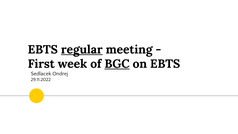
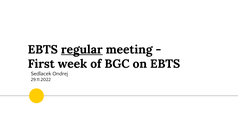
BGC underline: present -> none
